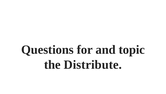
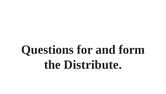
topic: topic -> form
